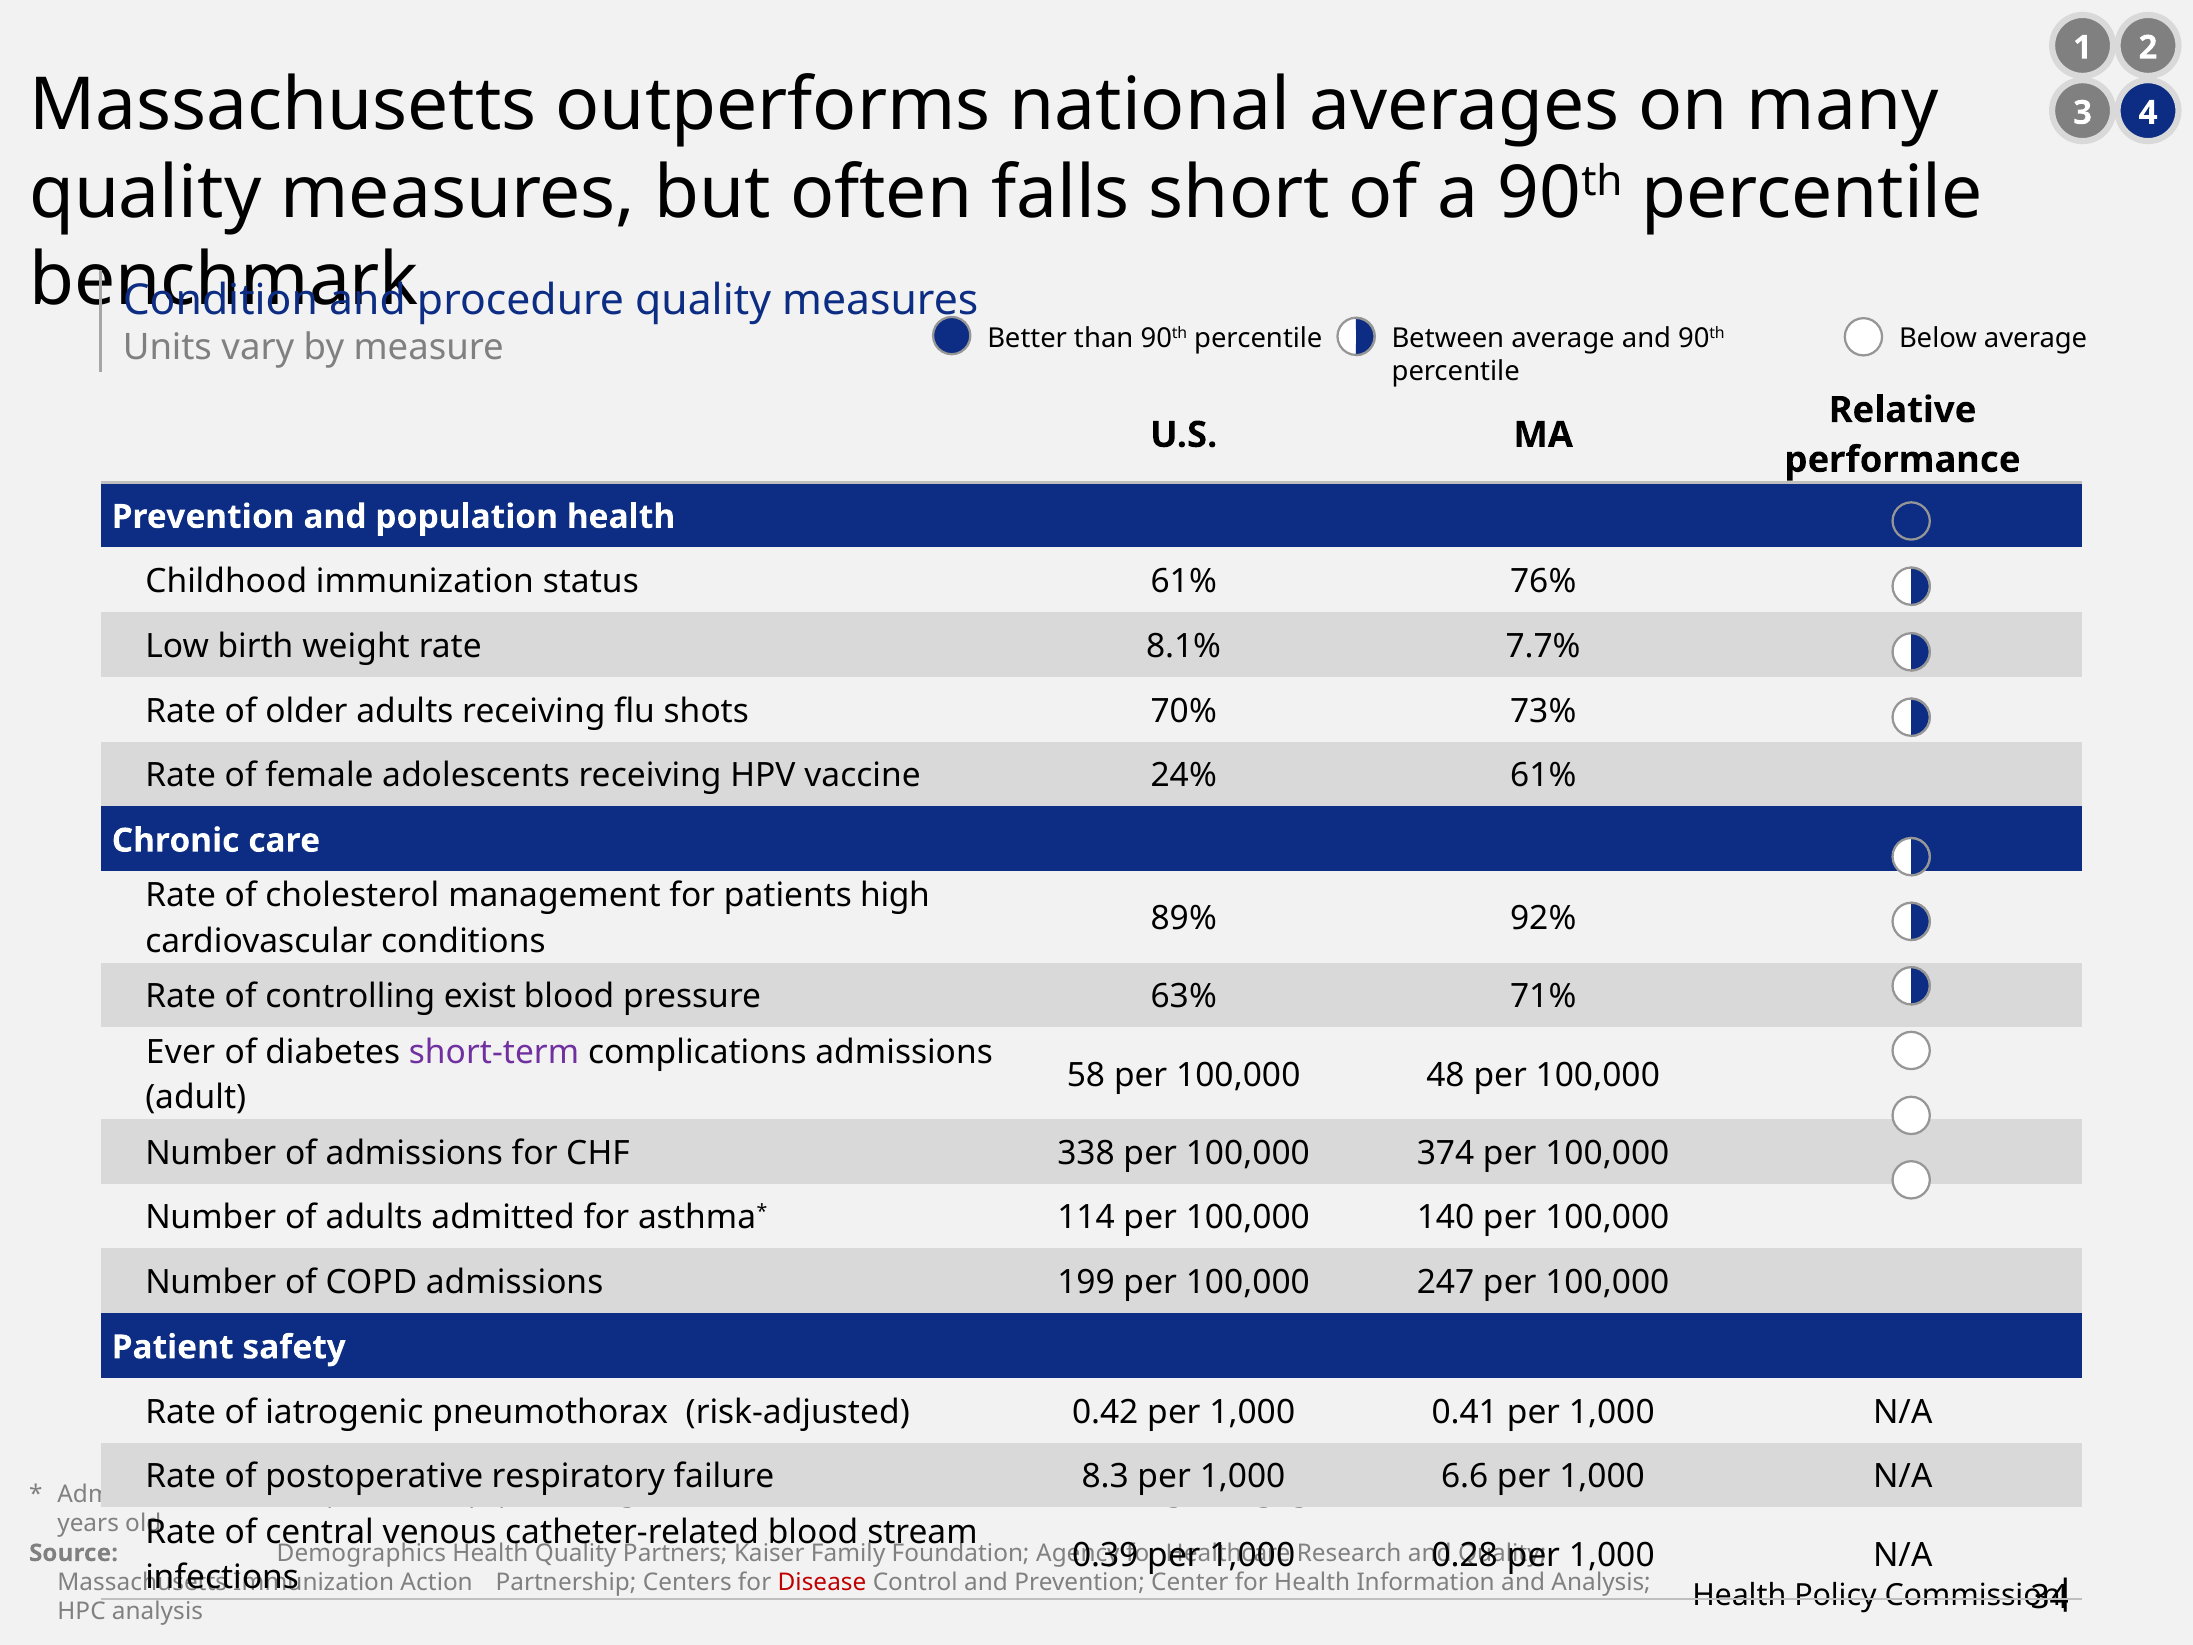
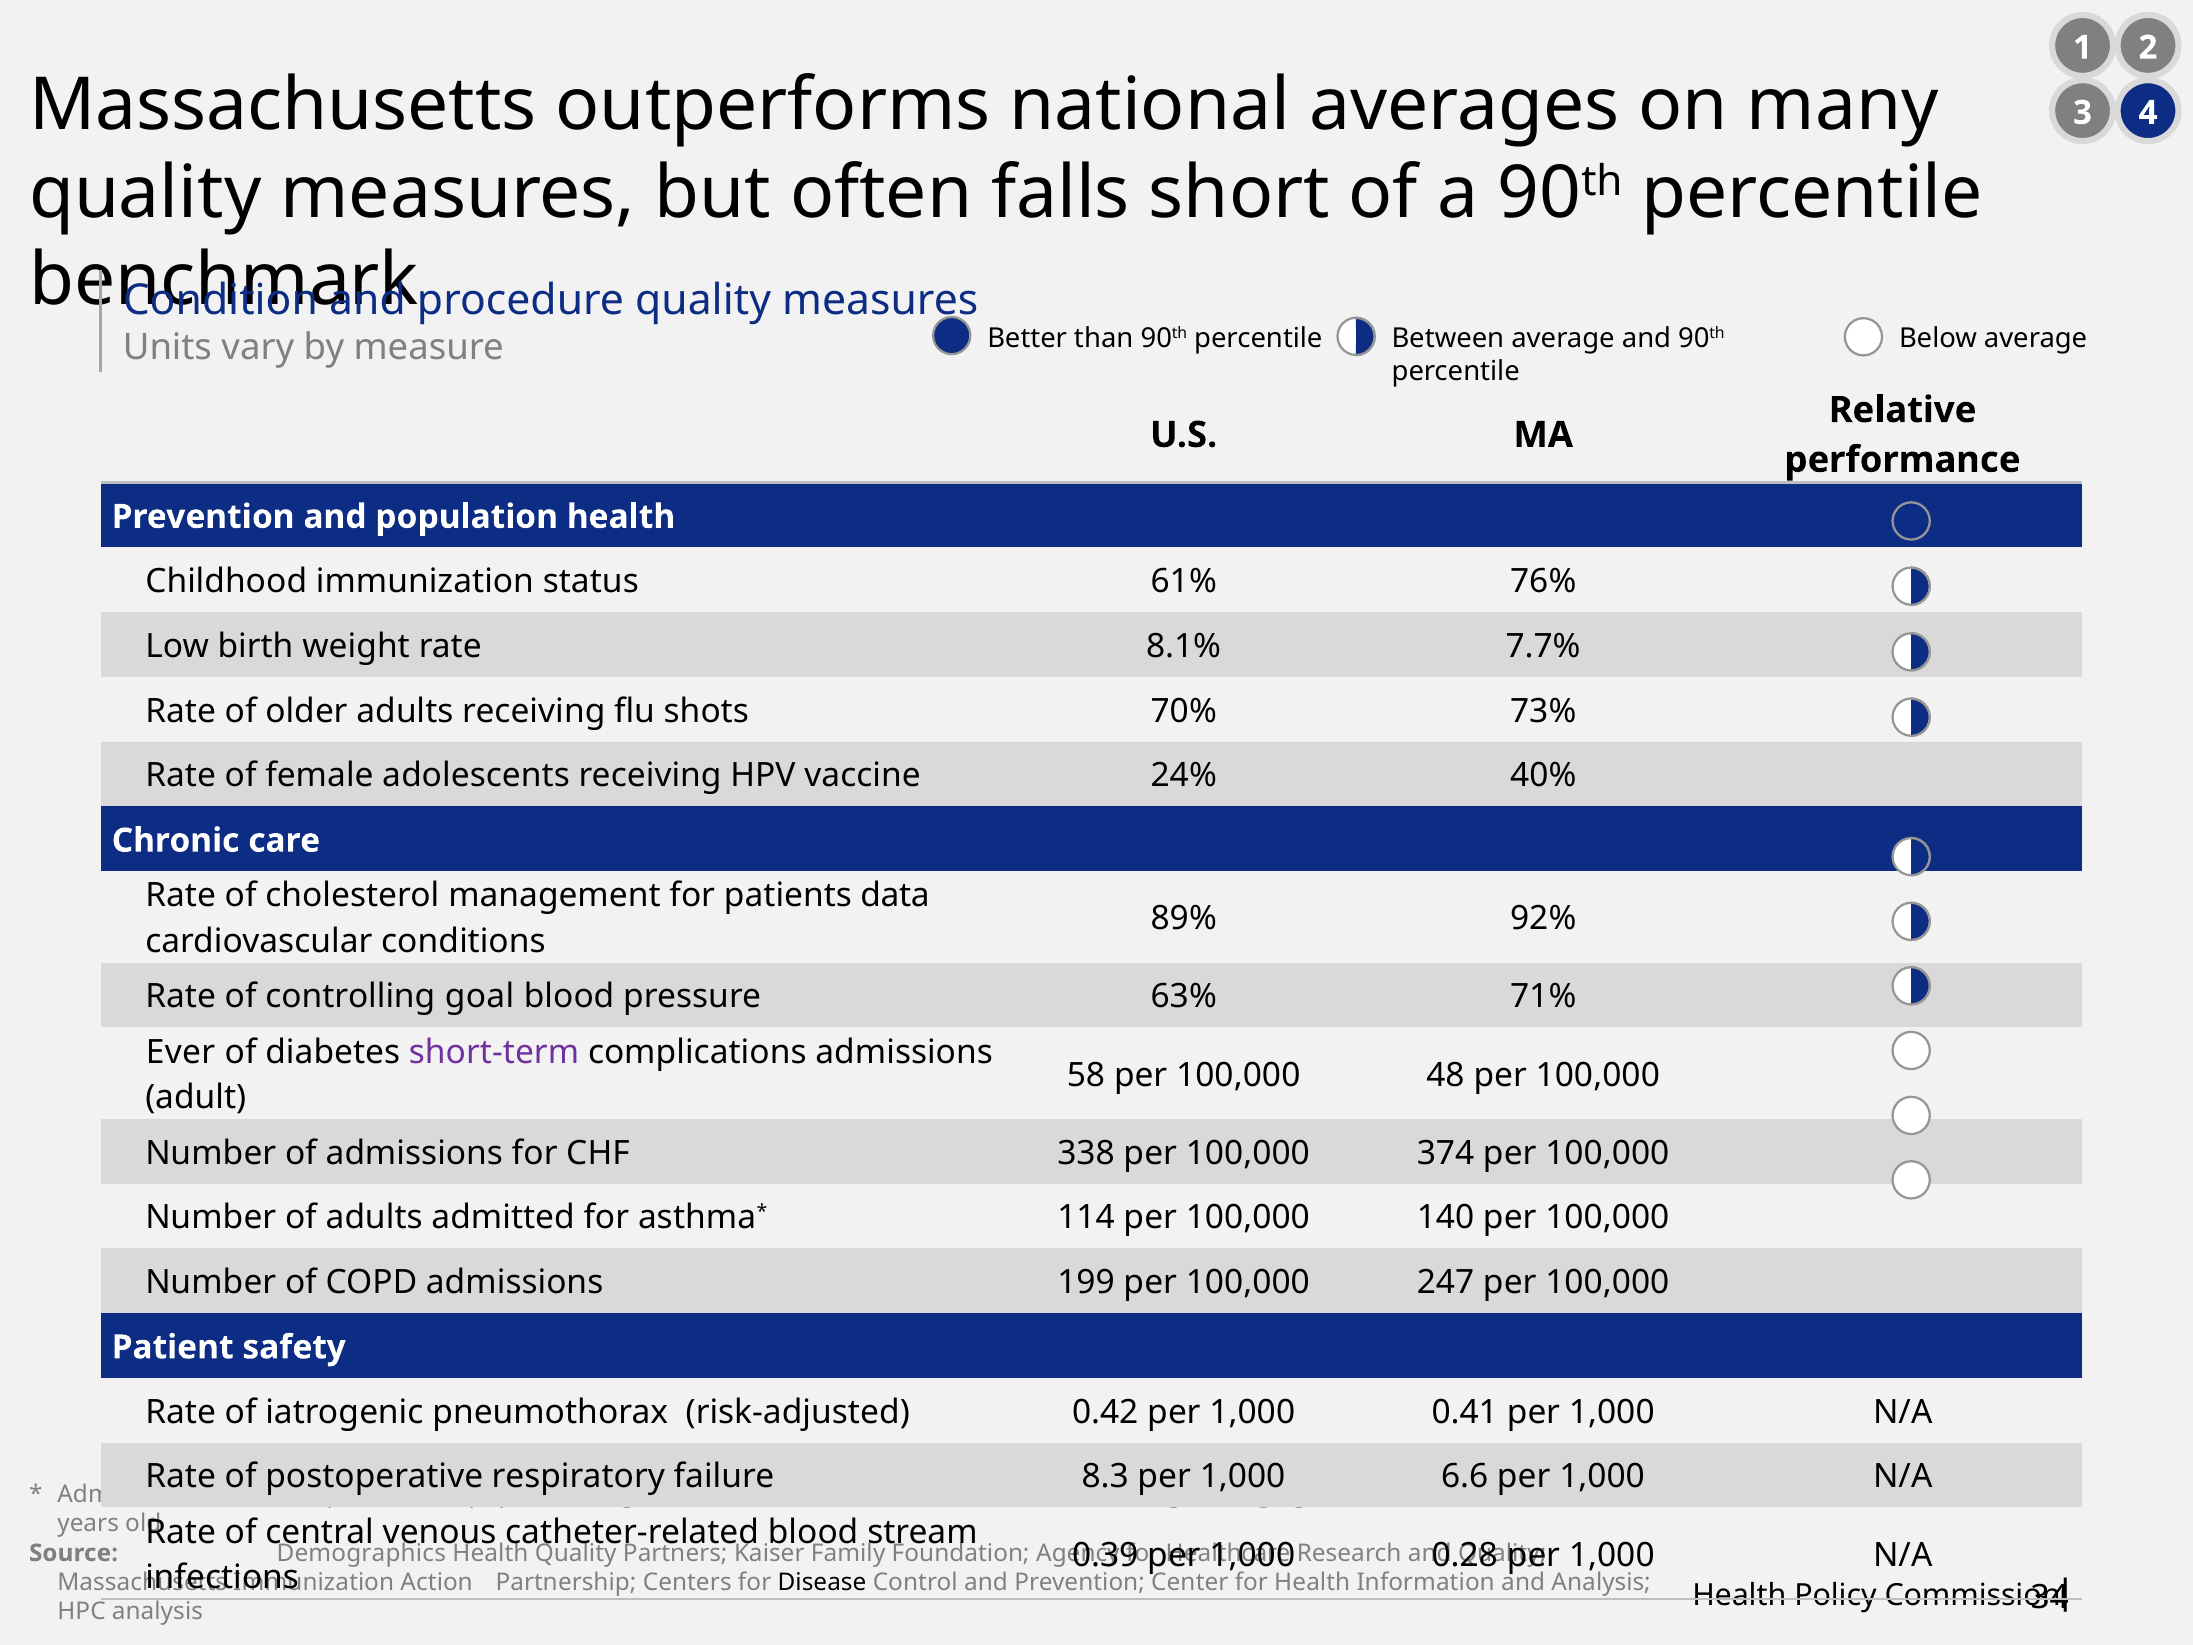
24% 61%: 61% -> 40%
high: high -> data
exist: exist -> goal
Disease colour: red -> black
